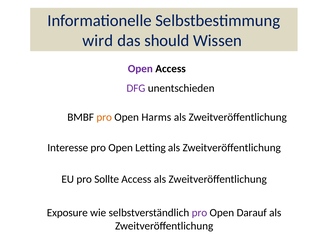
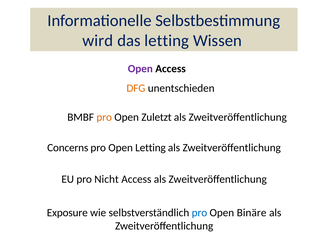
das should: should -> letting
DFG colour: purple -> orange
Harms: Harms -> Zuletzt
Interesse: Interesse -> Concerns
Sollte: Sollte -> Nicht
pro at (199, 212) colour: purple -> blue
Darauf: Darauf -> Binäre
